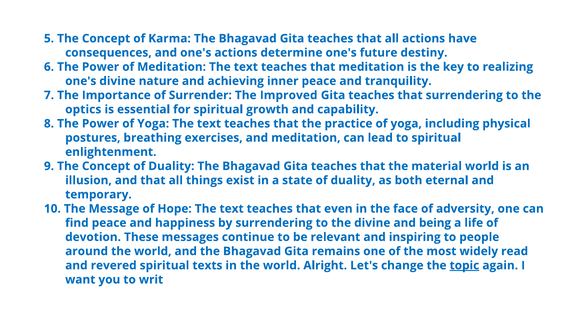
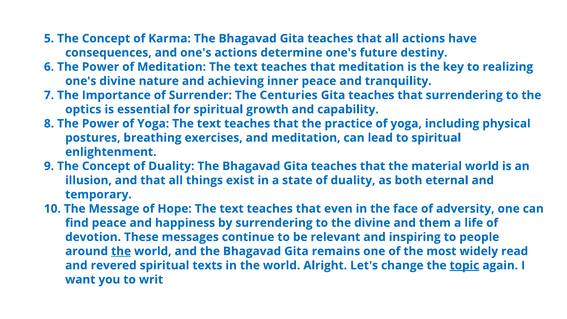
Improved: Improved -> Centuries
being: being -> them
the at (121, 251) underline: none -> present
